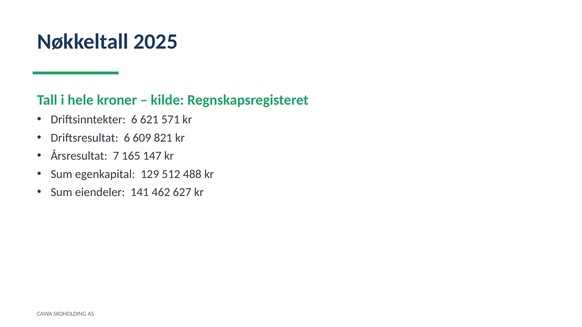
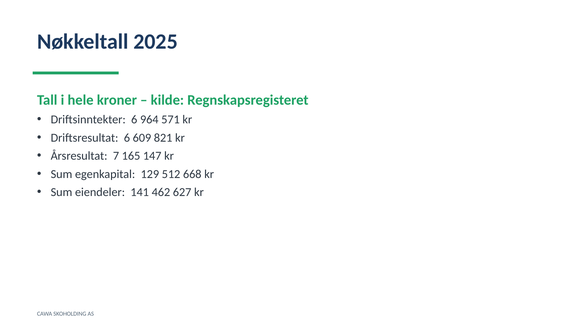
621: 621 -> 964
488: 488 -> 668
